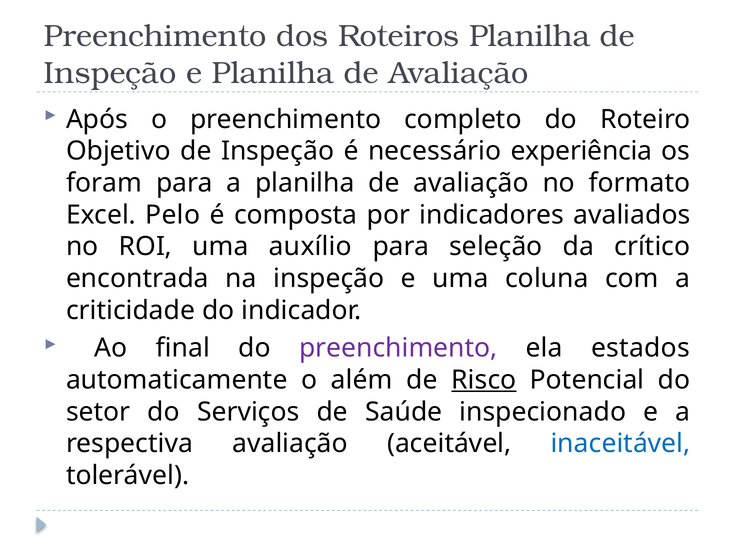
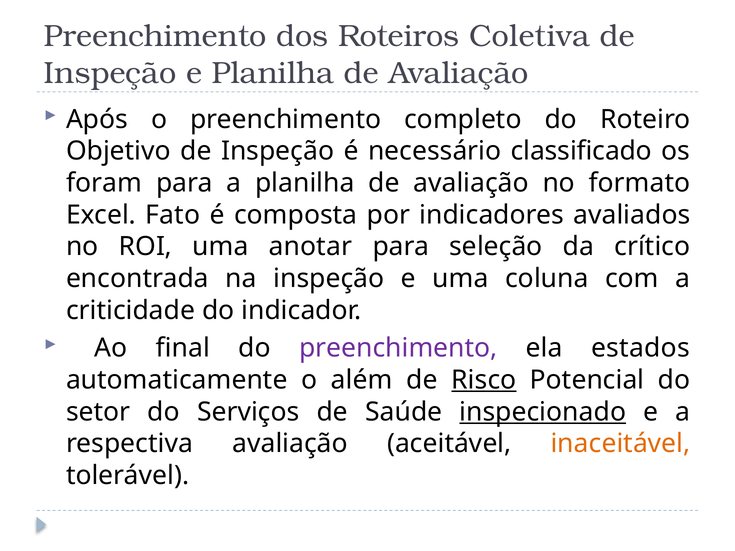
Roteiros Planilha: Planilha -> Coletiva
experiência: experiência -> classificado
Pelo: Pelo -> Fato
auxílio: auxílio -> anotar
inspecionado underline: none -> present
inaceitável colour: blue -> orange
